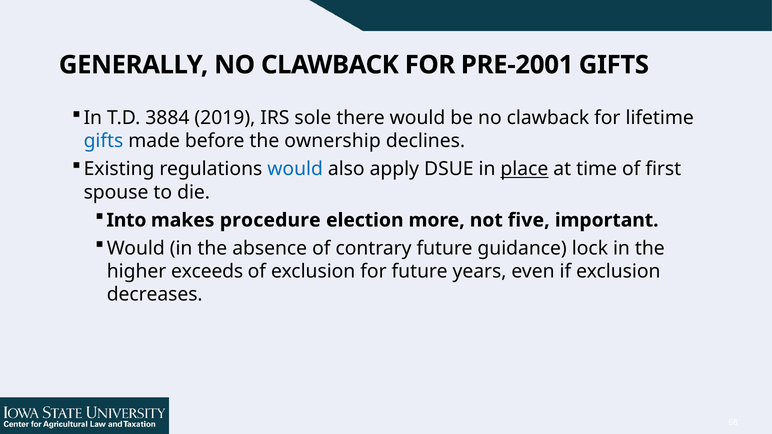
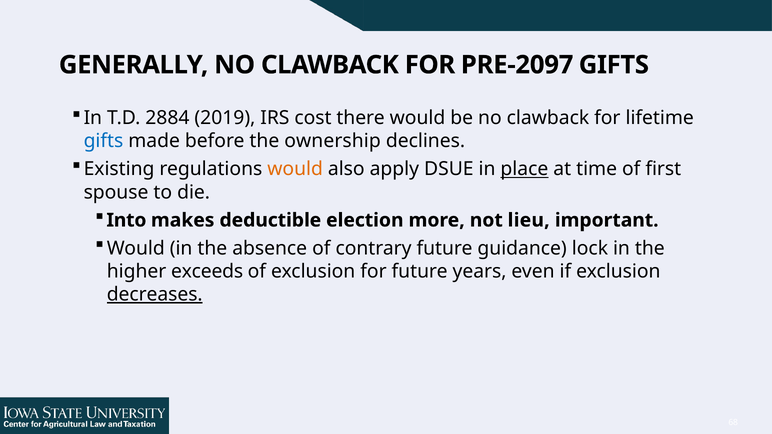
PRE-2001: PRE-2001 -> PRE-2097
3884: 3884 -> 2884
sole: sole -> cost
would at (295, 169) colour: blue -> orange
procedure: procedure -> deductible
five: five -> lieu
decreases underline: none -> present
